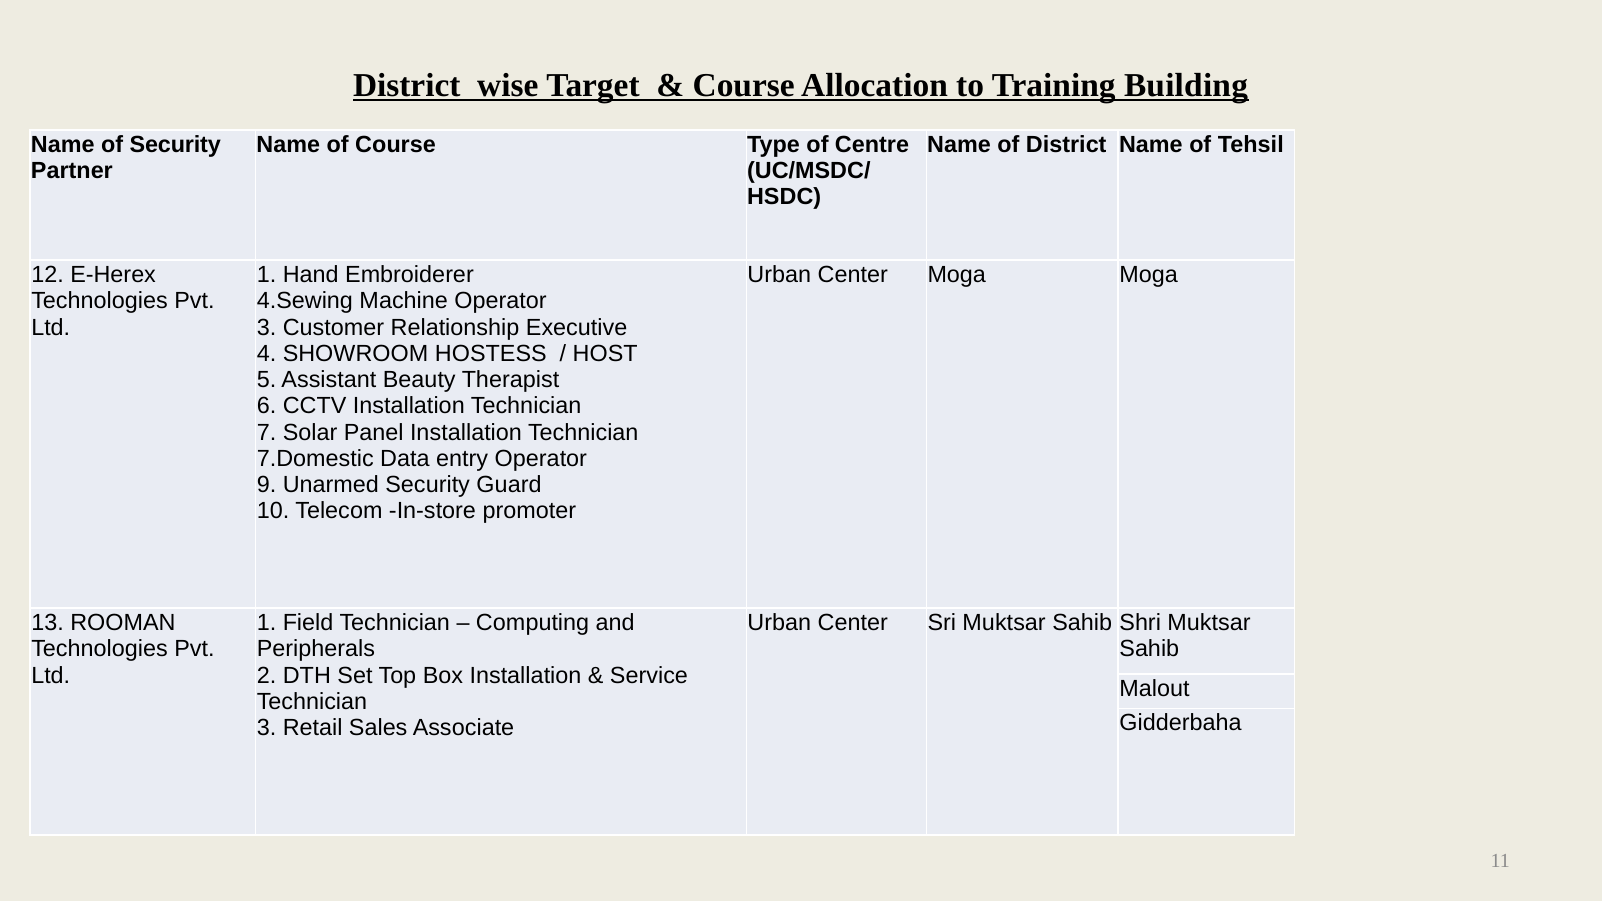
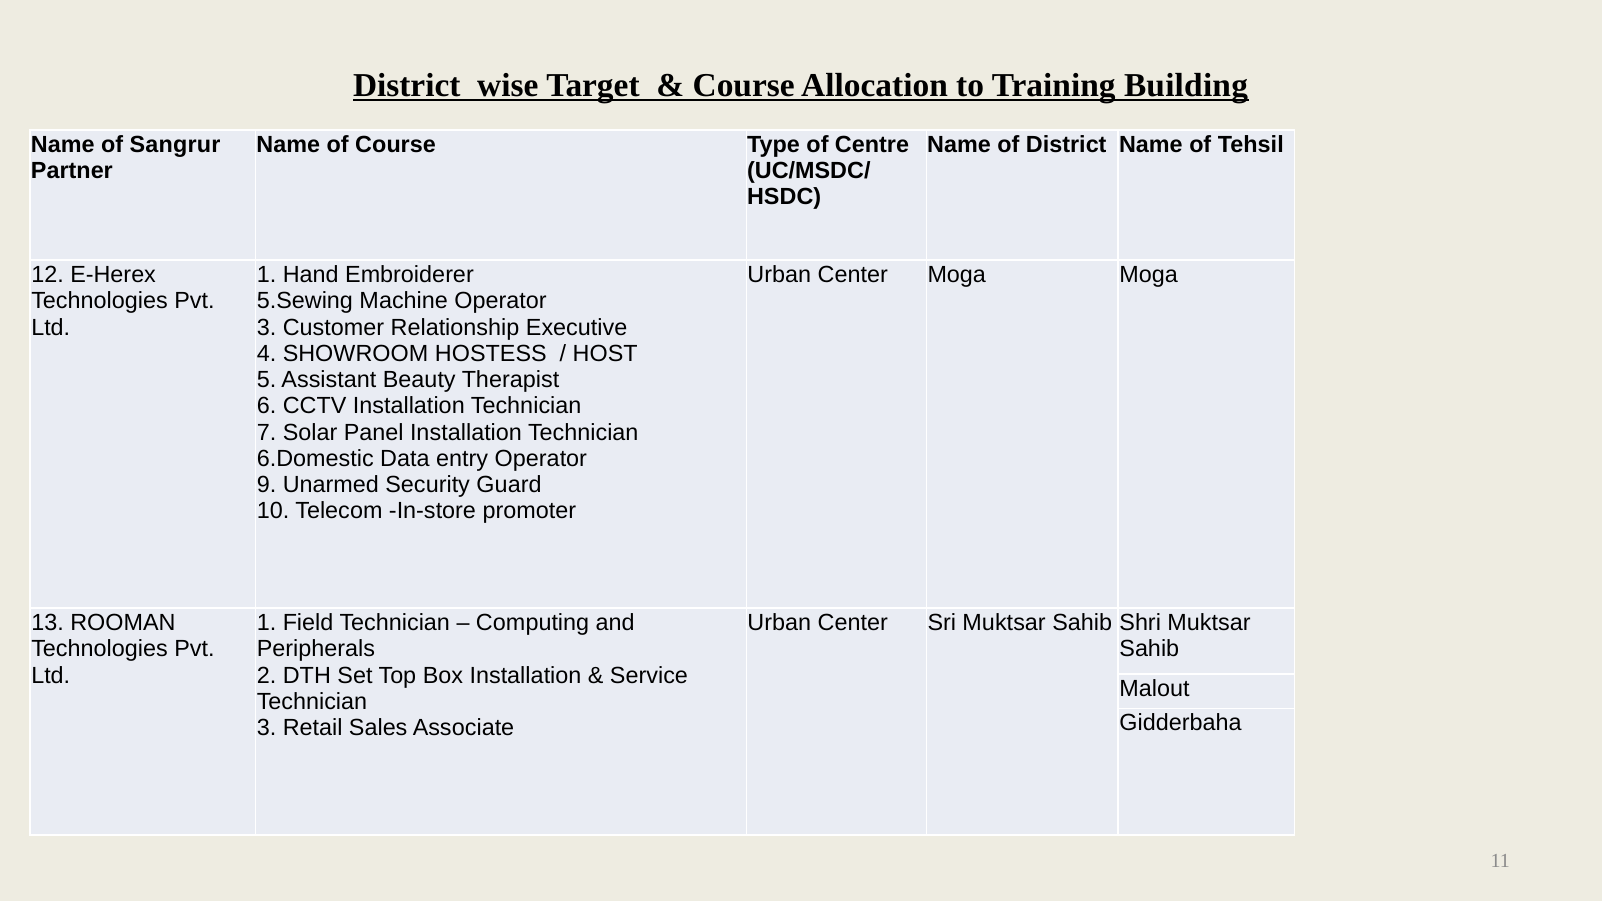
of Security: Security -> Sangrur
4.Sewing: 4.Sewing -> 5.Sewing
7.Domestic: 7.Domestic -> 6.Domestic
